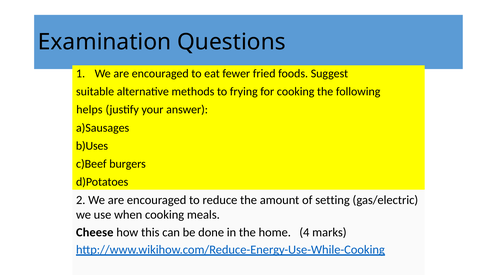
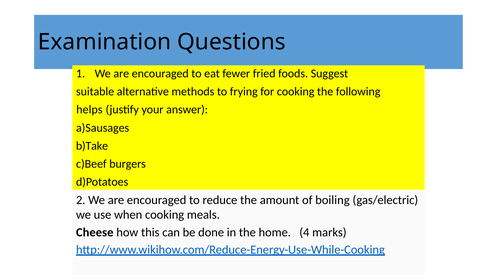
b)Uses: b)Uses -> b)Take
setting: setting -> boiling
